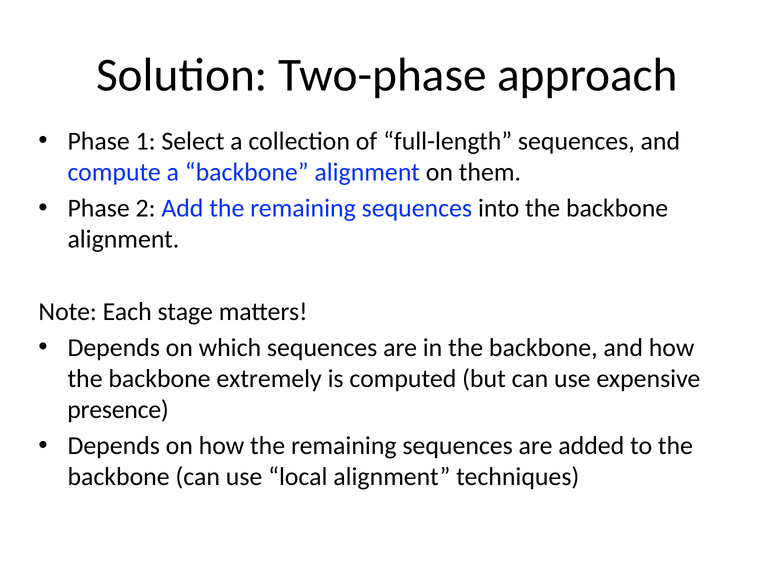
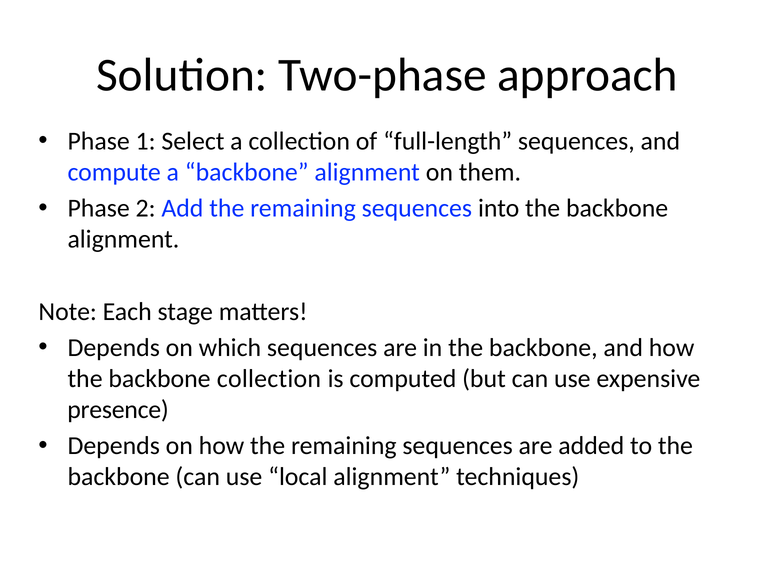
backbone extremely: extremely -> collection
